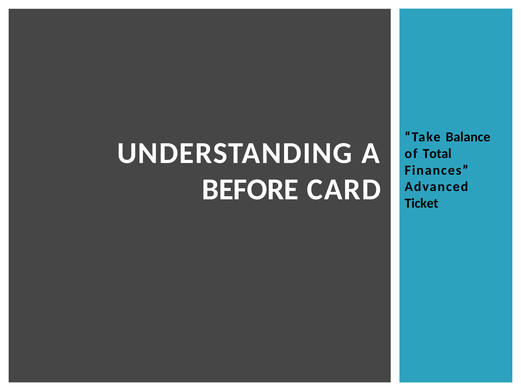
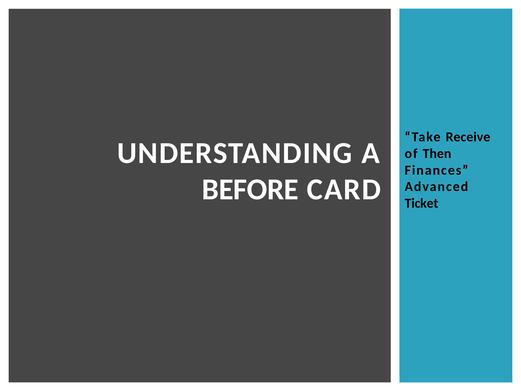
Balance: Balance -> Receive
Total: Total -> Then
